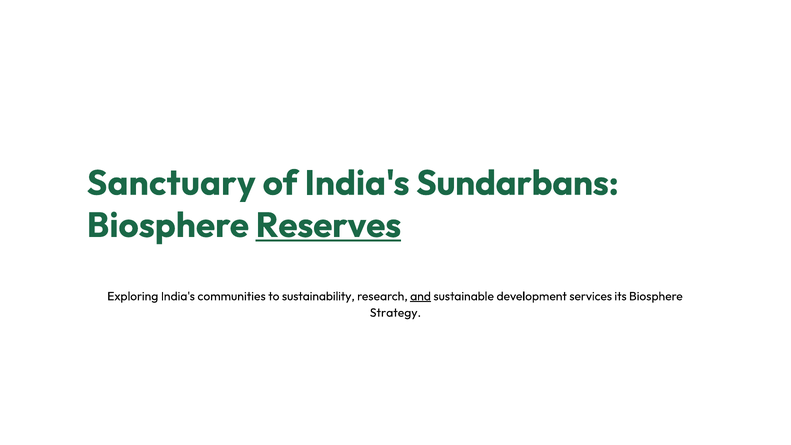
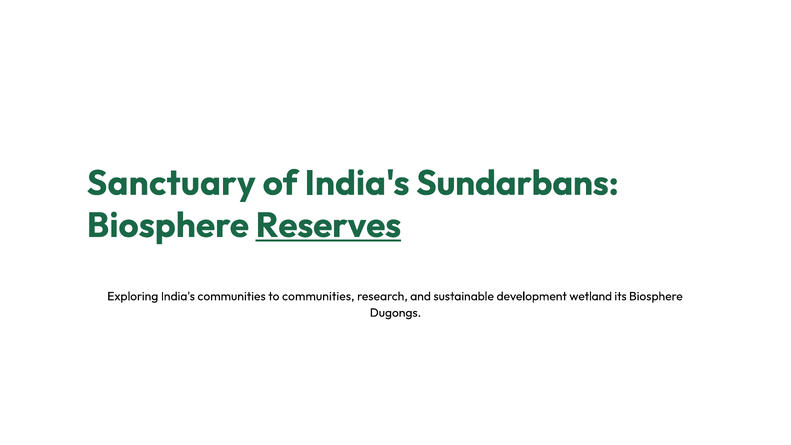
to sustainability: sustainability -> communities
and underline: present -> none
services: services -> wetland
Strategy: Strategy -> Dugongs
